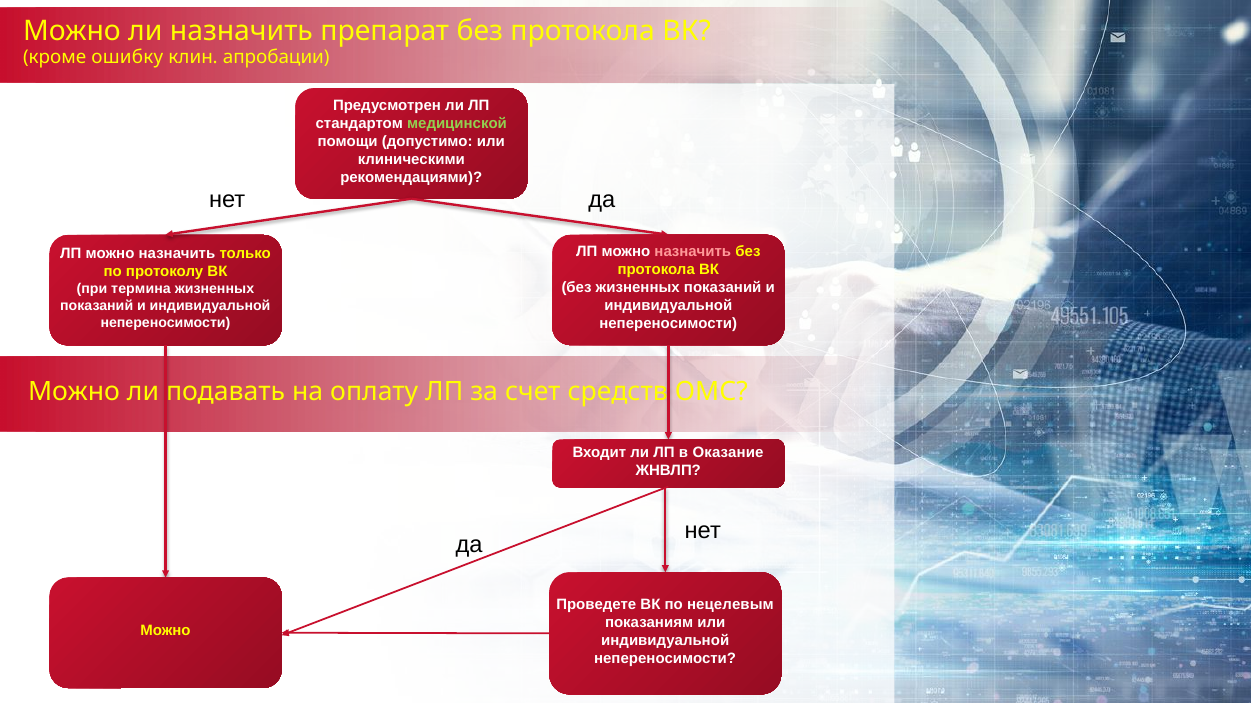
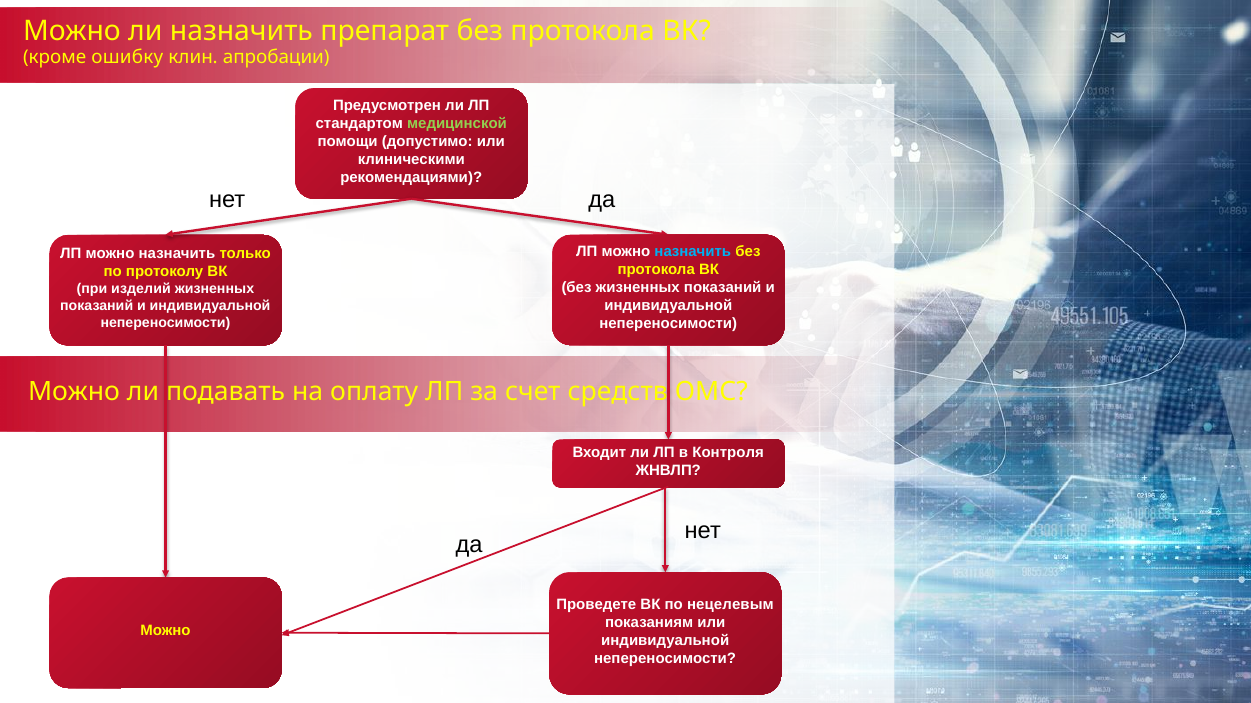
назначить at (693, 252) colour: pink -> light blue
термина: термина -> изделий
Оказание: Оказание -> Контроля
